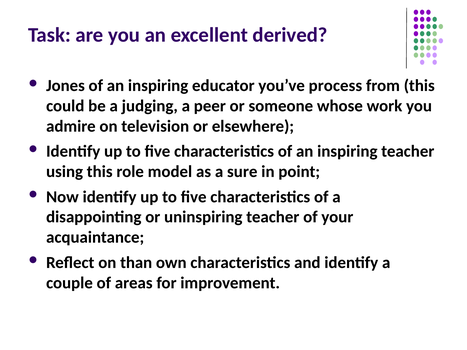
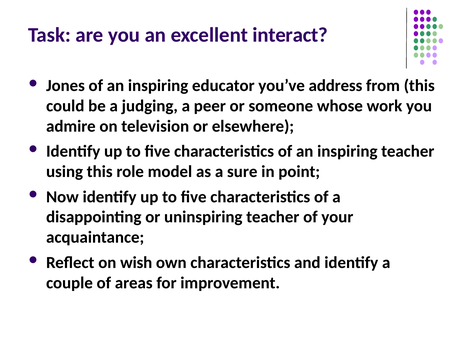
derived: derived -> interact
process: process -> address
than: than -> wish
